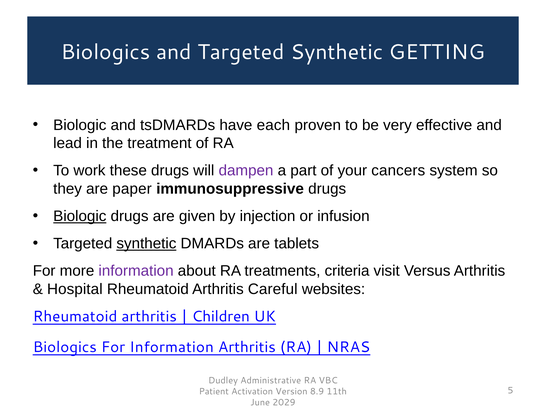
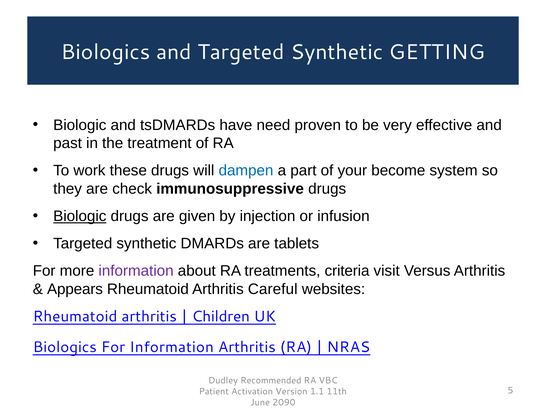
each: each -> need
lead: lead -> past
dampen colour: purple -> blue
cancers: cancers -> become
paper: paper -> check
synthetic at (146, 243) underline: present -> none
Hospital: Hospital -> Appears
Administrative: Administrative -> Recommended
8.9: 8.9 -> 1.1
2029: 2029 -> 2090
